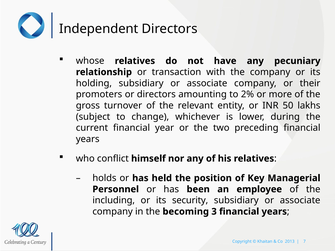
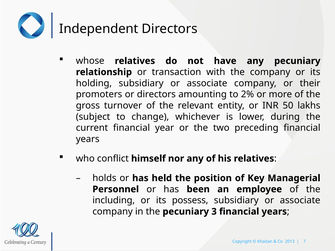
security: security -> possess
the becoming: becoming -> pecuniary
